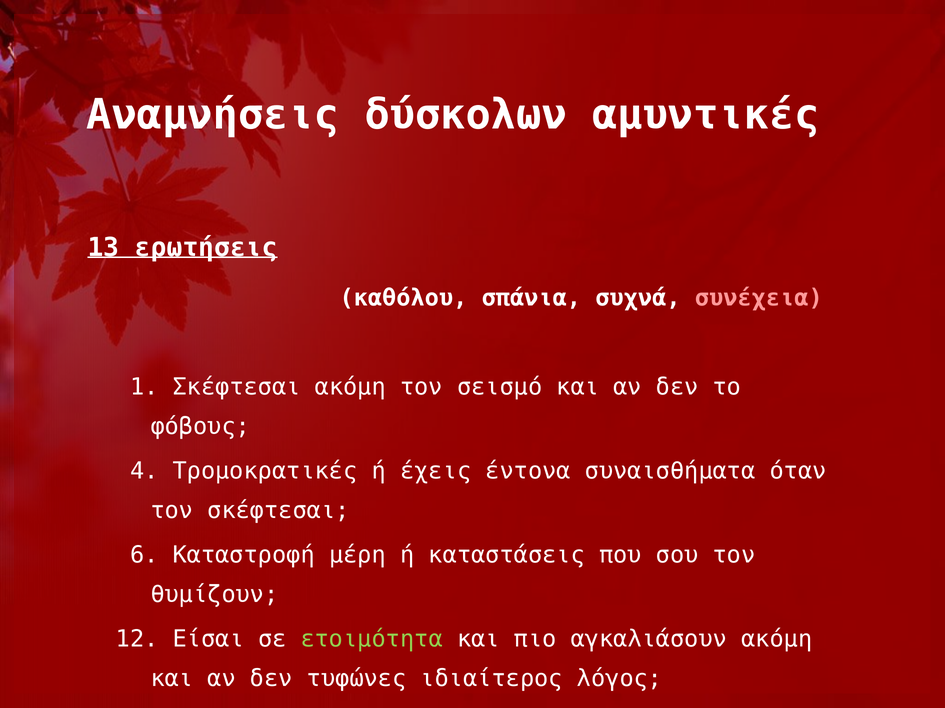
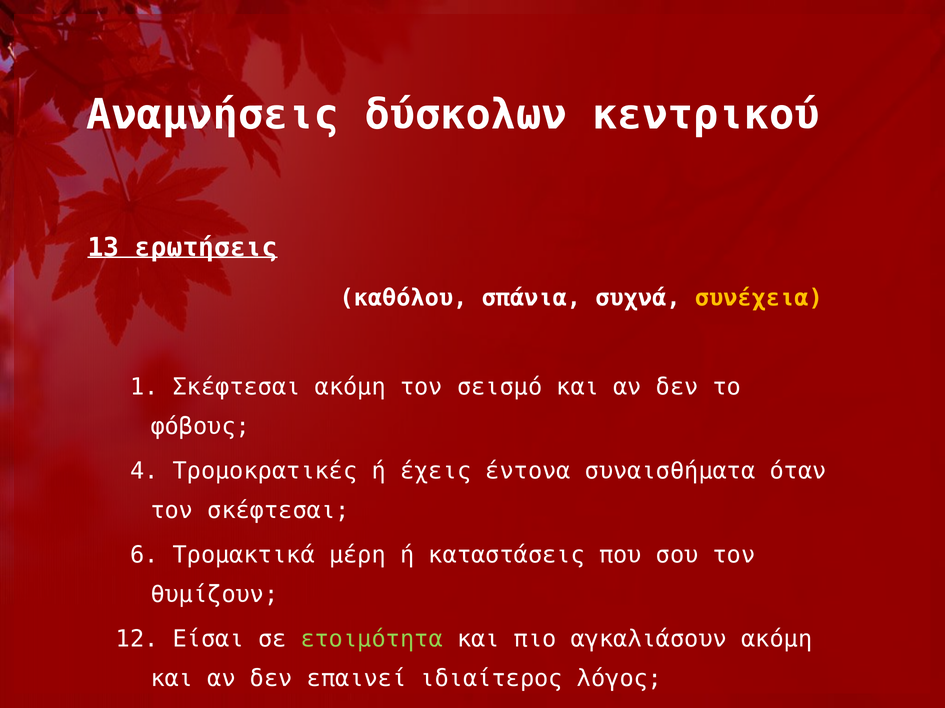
αμυντικές: αμυντικές -> κεντρικού
συνέχεια colour: pink -> yellow
Καταστροφή: Καταστροφή -> Τρομακτικά
τυφώνες: τυφώνες -> επαινεί
